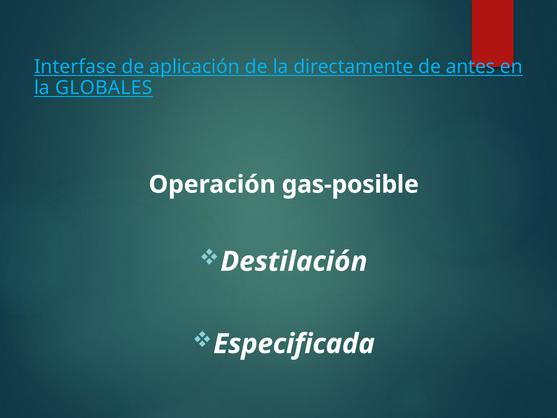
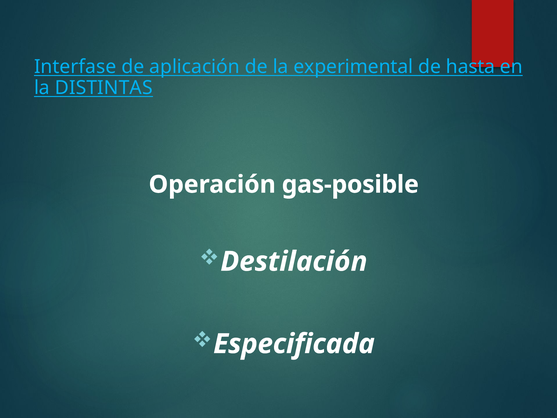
directamente: directamente -> experimental
antes: antes -> hasta
GLOBALES: GLOBALES -> DISTINTAS
